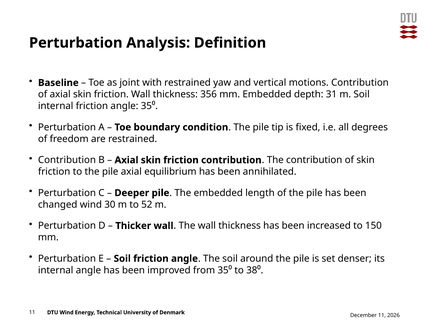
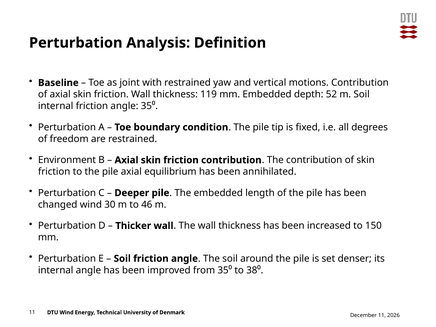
356: 356 -> 119
31: 31 -> 52
Contribution at (67, 160): Contribution -> Environment
52: 52 -> 46
